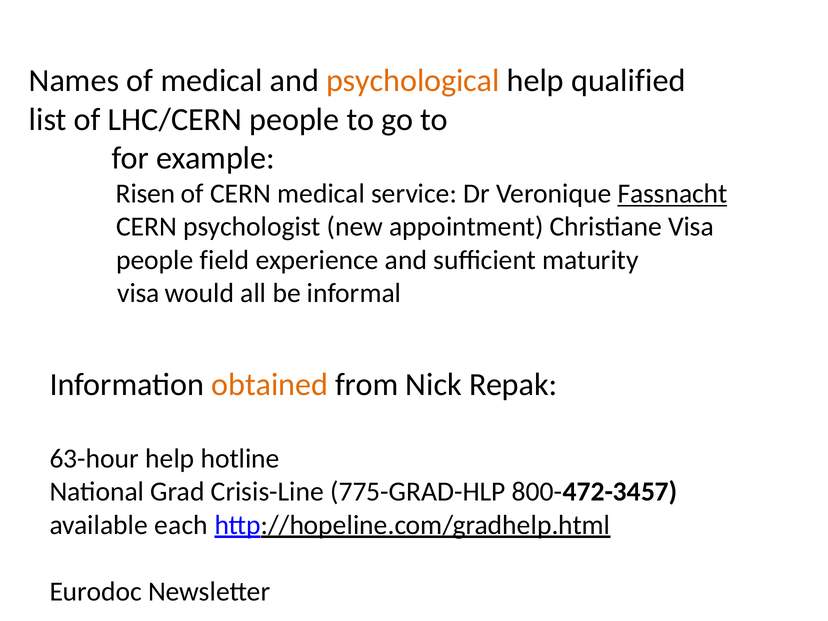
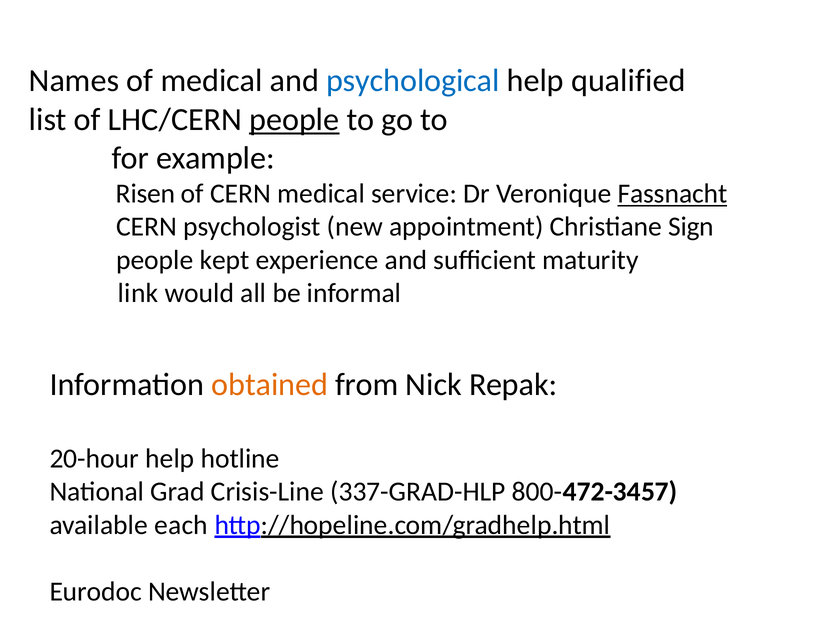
psychological colour: orange -> blue
people at (294, 119) underline: none -> present
Christiane Visa: Visa -> Sign
field: field -> kept
visa at (138, 293): visa -> link
63-hour: 63-hour -> 20-hour
775-GRAD-HLP: 775-GRAD-HLP -> 337-GRAD-HLP
